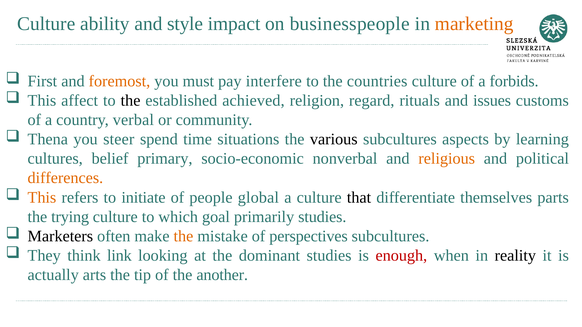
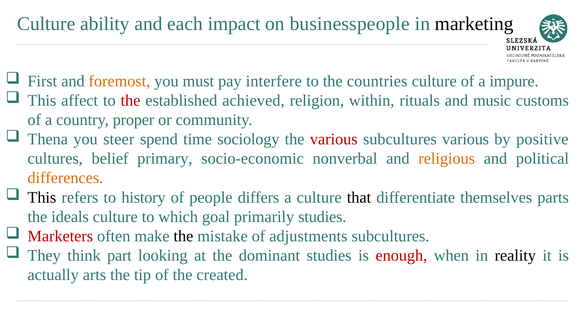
style: style -> each
marketing colour: orange -> black
forbids: forbids -> impure
the at (131, 101) colour: black -> red
regard: regard -> within
issues: issues -> music
verbal: verbal -> proper
situations: situations -> sociology
various at (334, 139) colour: black -> red
subcultures aspects: aspects -> various
learning: learning -> positive
This at (42, 198) colour: orange -> black
initiate: initiate -> history
global: global -> differs
trying: trying -> ideals
Marketers colour: black -> red
the at (183, 236) colour: orange -> black
perspectives: perspectives -> adjustments
link: link -> part
another: another -> created
